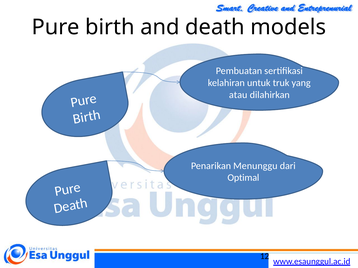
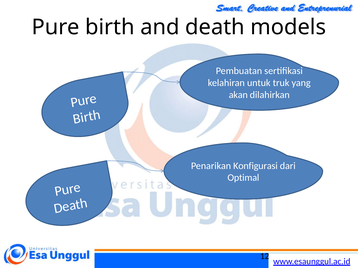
atau: atau -> akan
Menunggu: Menunggu -> Konfigurasi
